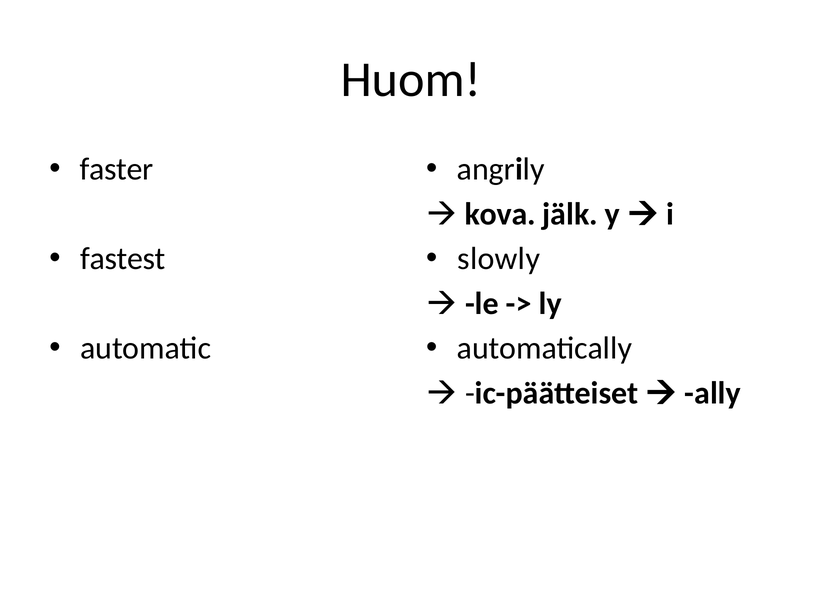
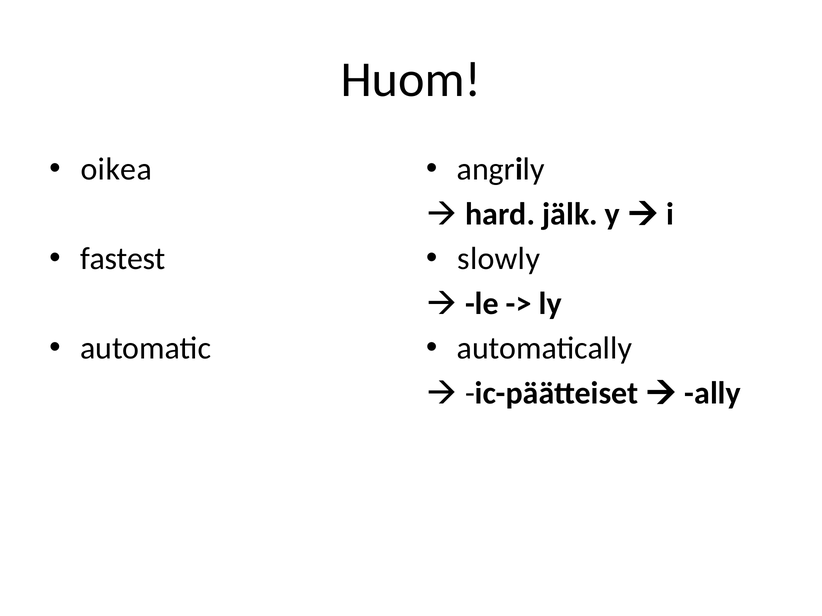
faster: faster -> oikea
kova: kova -> hard
